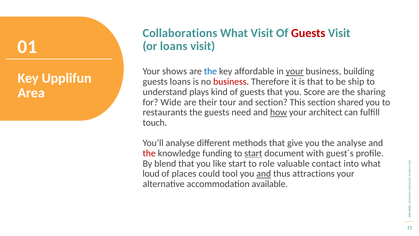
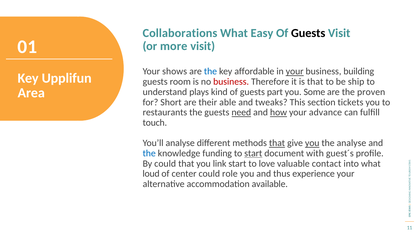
What Visit: Visit -> Easy
Guests at (308, 33) colour: red -> black
or loans: loans -> more
guests loans: loans -> room
guests that: that -> part
Score: Score -> Some
sharing: sharing -> proven
Wide: Wide -> Short
tour: tour -> able
and section: section -> tweaks
shared: shared -> tickets
need underline: none -> present
architect: architect -> advance
that at (277, 143) underline: none -> present
you at (312, 143) underline: none -> present
the at (149, 153) colour: red -> blue
By blend: blend -> could
like: like -> link
role: role -> love
places: places -> center
tool: tool -> role
and at (264, 174) underline: present -> none
attractions: attractions -> experience
